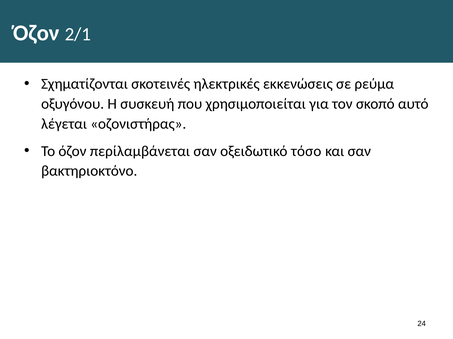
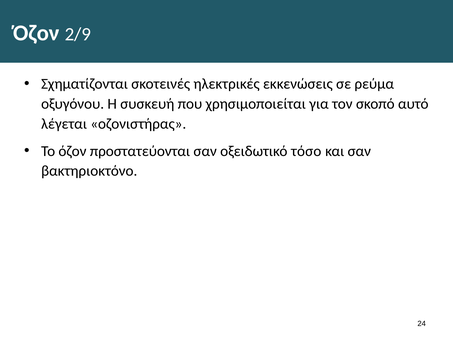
2/1: 2/1 -> 2/9
περίλαμβάνεται: περίλαμβάνεται -> προστατεύονται
